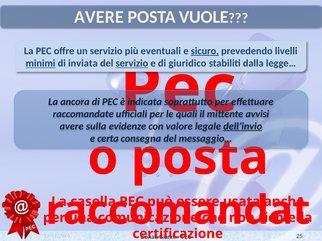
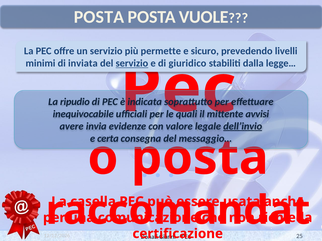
AVERE at (99, 17): AVERE -> POSTA
eventuali: eventuali -> permette
sicuro underline: present -> none
minimi underline: present -> none
ancora: ancora -> ripudio
raccomandate: raccomandate -> inequivocabile
sulla: sulla -> invia
